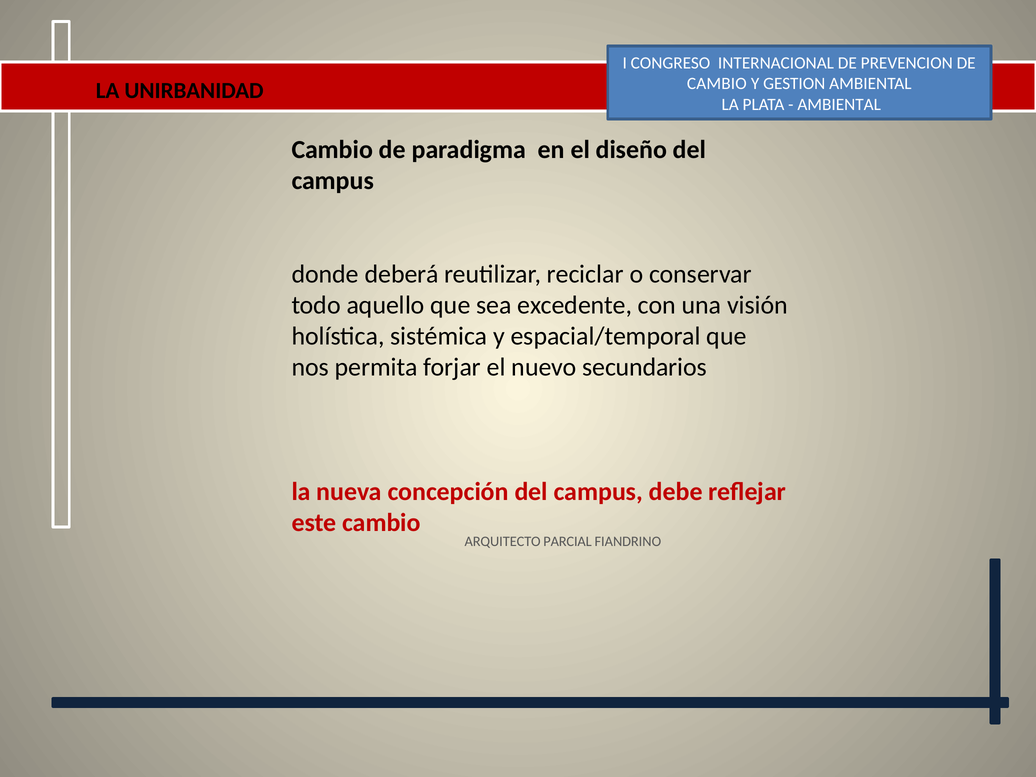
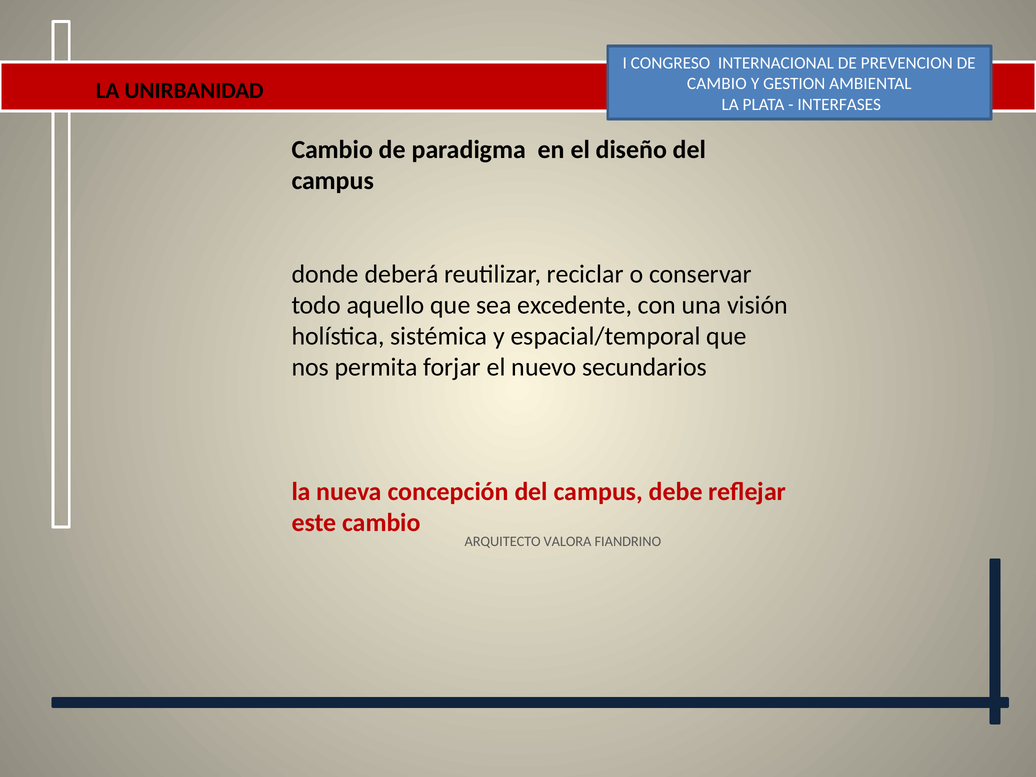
AMBIENTAL at (839, 104): AMBIENTAL -> INTERFASES
PARCIAL: PARCIAL -> VALORA
